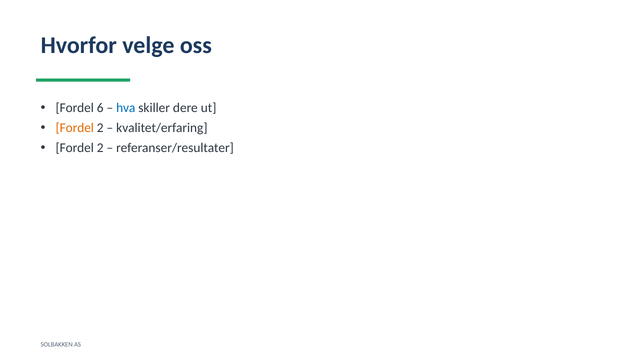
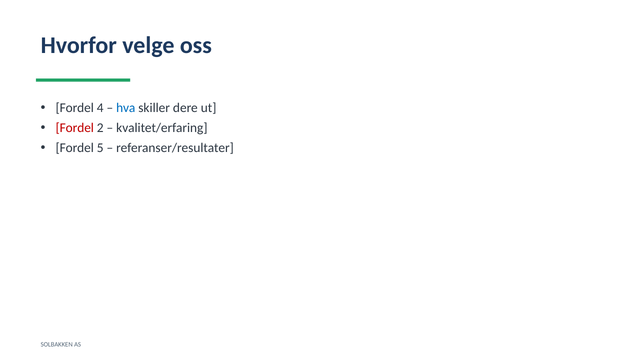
6: 6 -> 4
Fordel at (75, 128) colour: orange -> red
2 at (100, 148): 2 -> 5
